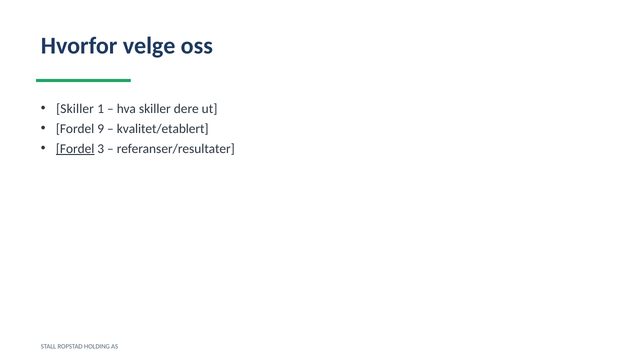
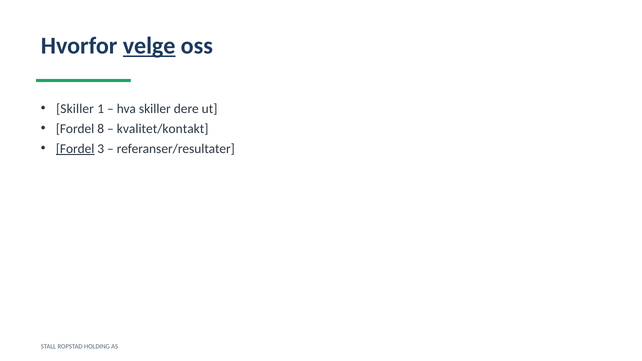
velge underline: none -> present
9: 9 -> 8
kvalitet/etablert: kvalitet/etablert -> kvalitet/kontakt
